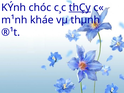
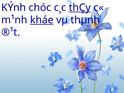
kháe underline: none -> present
